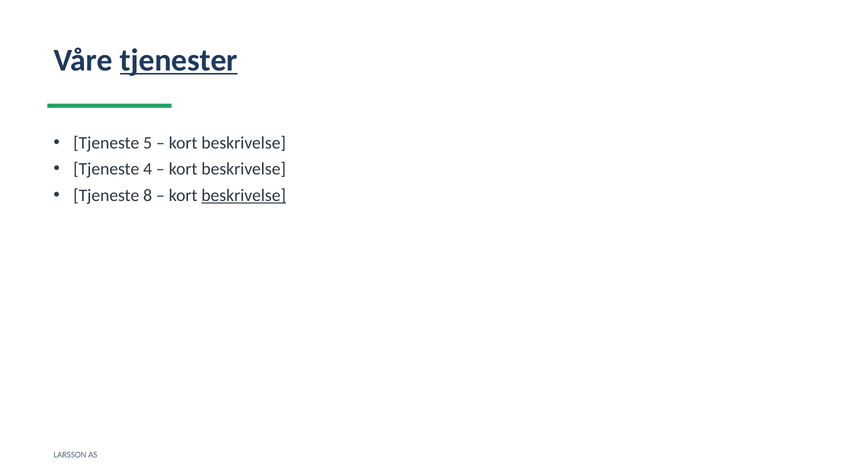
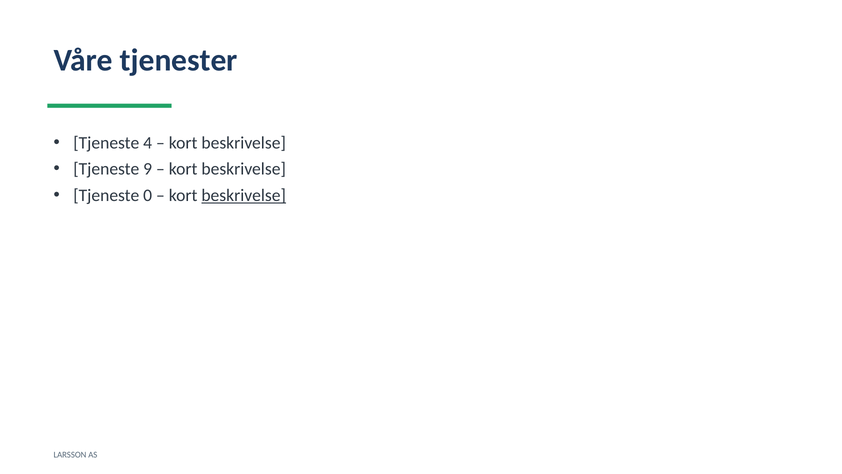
tjenester underline: present -> none
5: 5 -> 4
4: 4 -> 9
8: 8 -> 0
